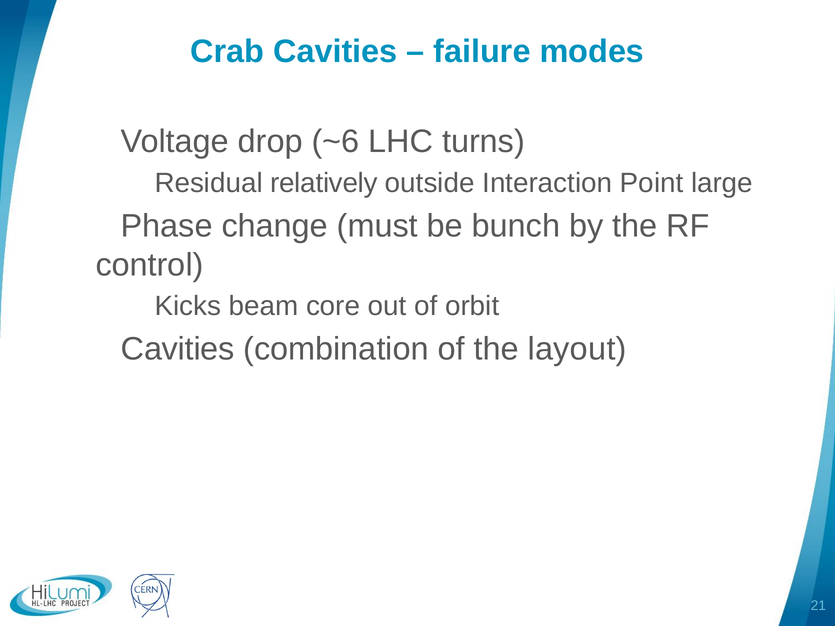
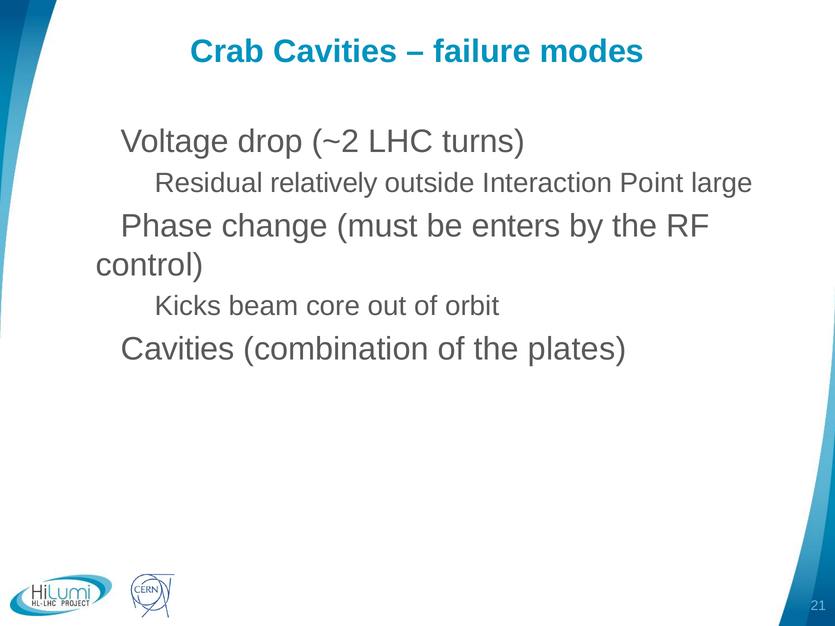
~6: ~6 -> ~2
bunch: bunch -> enters
layout: layout -> plates
